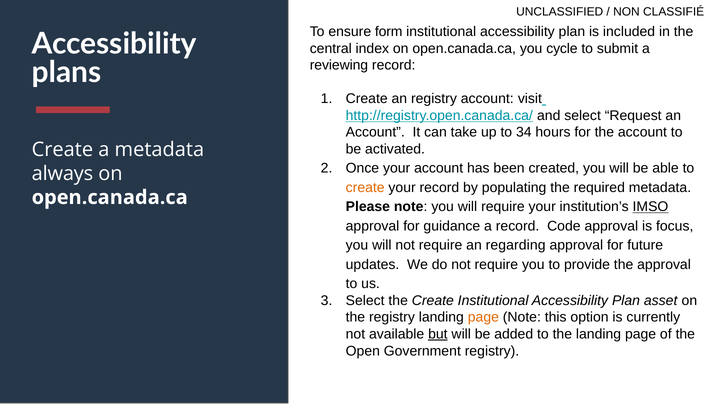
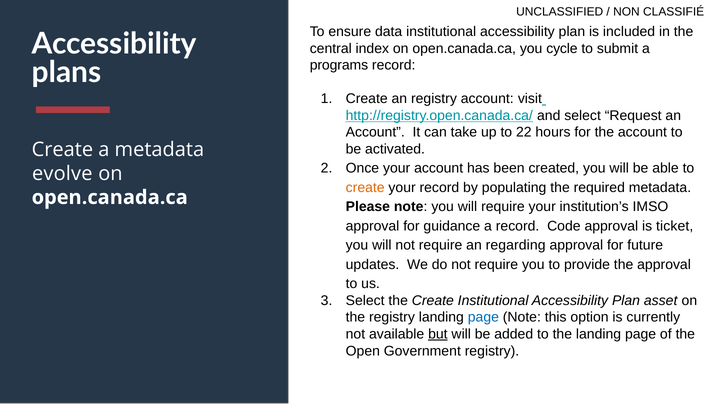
form: form -> data
reviewing: reviewing -> programs
34: 34 -> 22
always: always -> evolve
IMSO underline: present -> none
focus: focus -> ticket
page at (483, 318) colour: orange -> blue
